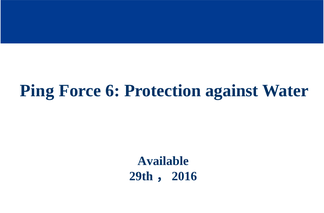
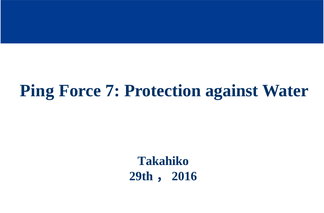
6: 6 -> 7
Available: Available -> Takahiko
